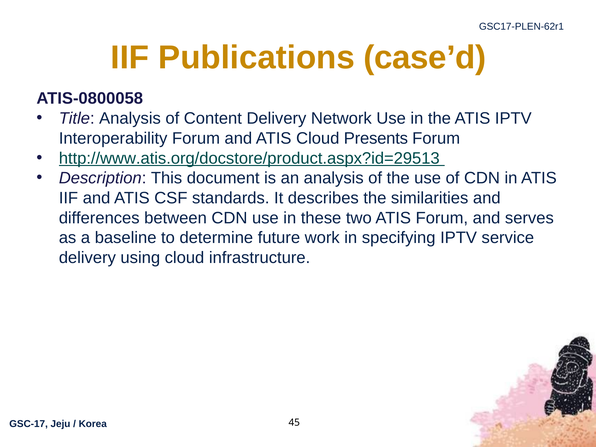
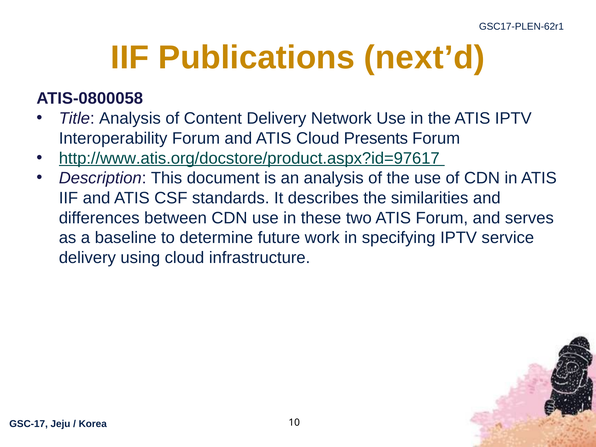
case’d: case’d -> next’d
http://www.atis.org/docstore/product.aspx?id=29513: http://www.atis.org/docstore/product.aspx?id=29513 -> http://www.atis.org/docstore/product.aspx?id=97617
45: 45 -> 10
